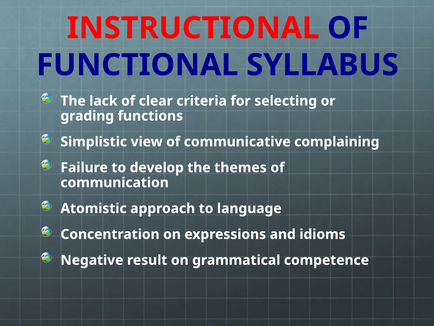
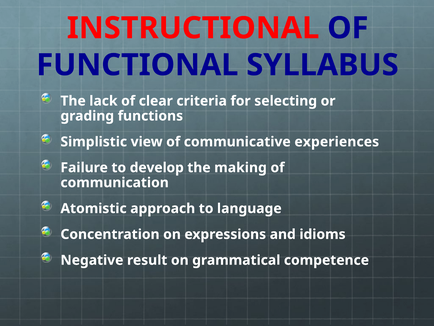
complaining: complaining -> experiences
themes: themes -> making
